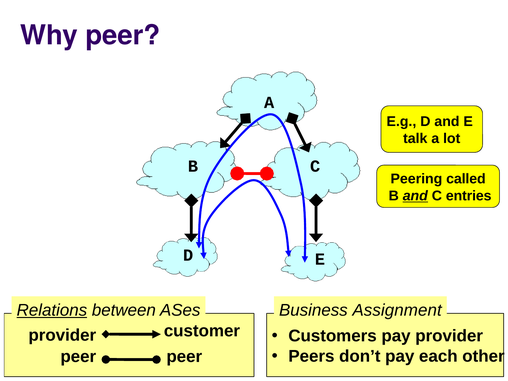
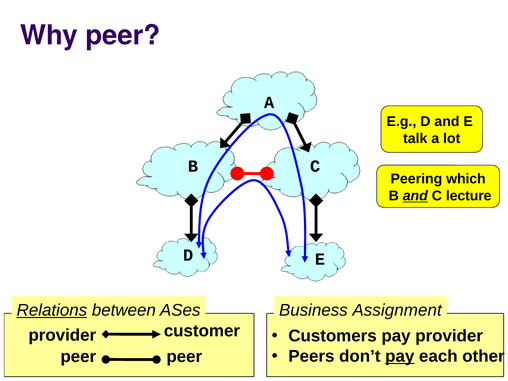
called: called -> which
entries: entries -> lecture
pay at (400, 356) underline: none -> present
